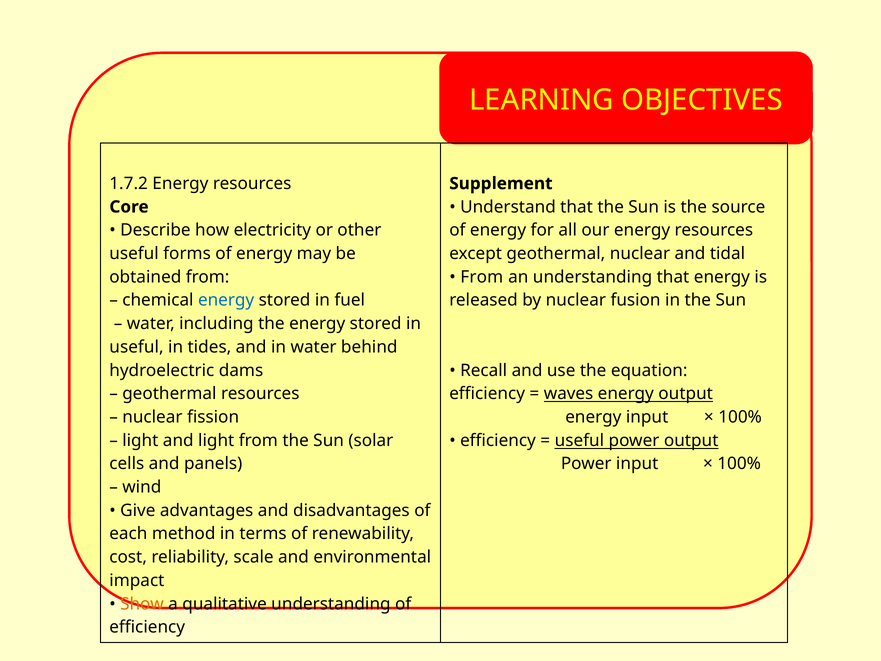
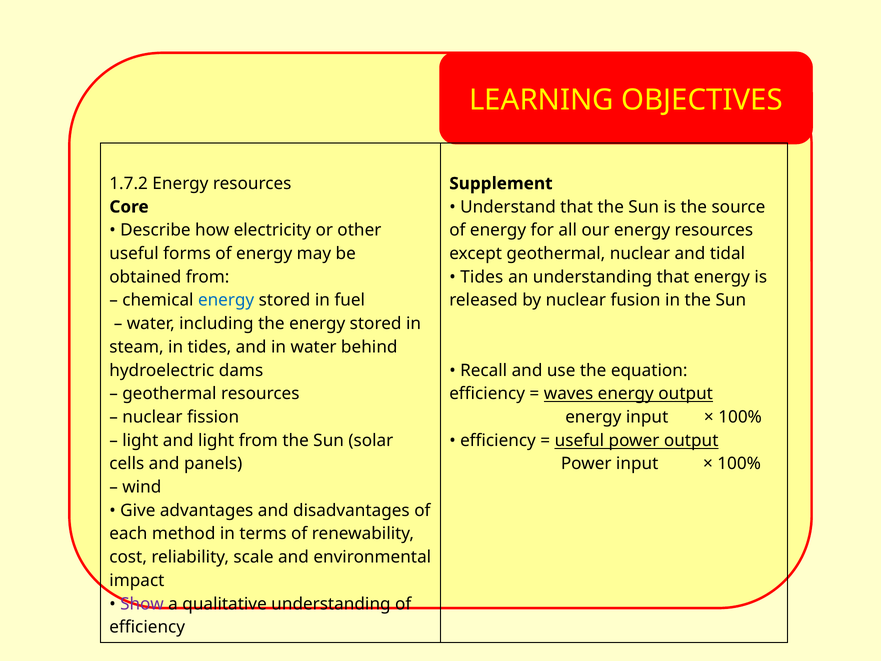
From at (482, 277): From -> Tides
useful at (136, 347): useful -> steam
Show colour: orange -> purple
